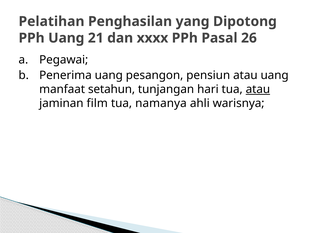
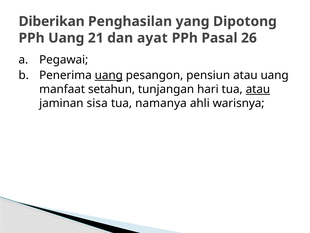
Pelatihan: Pelatihan -> Diberikan
xxxx: xxxx -> ayat
uang at (109, 75) underline: none -> present
film: film -> sisa
